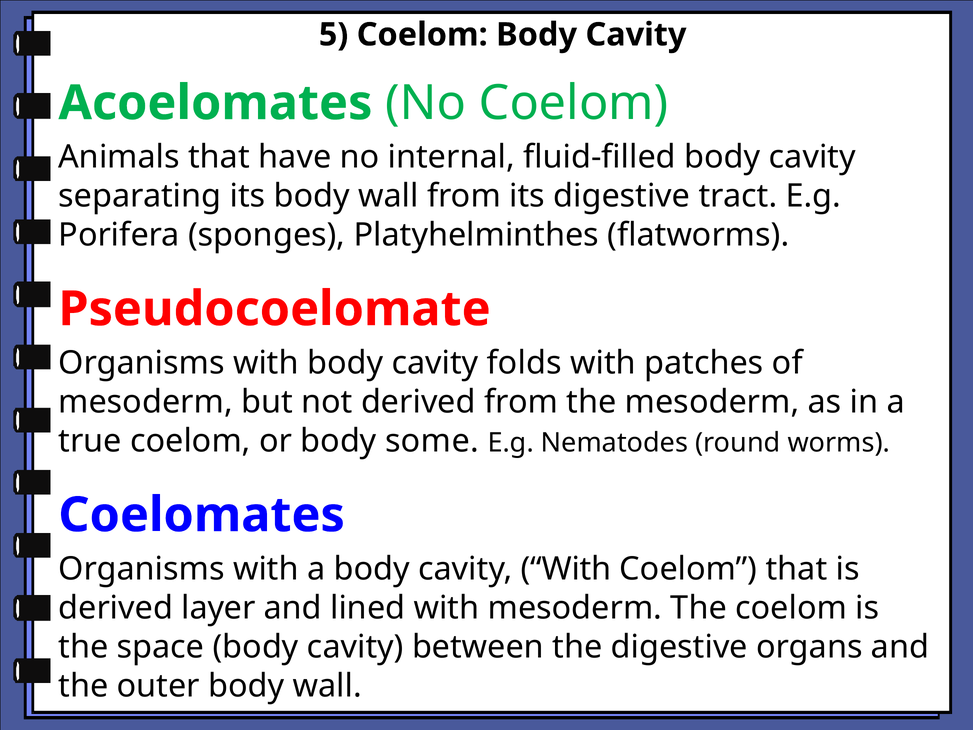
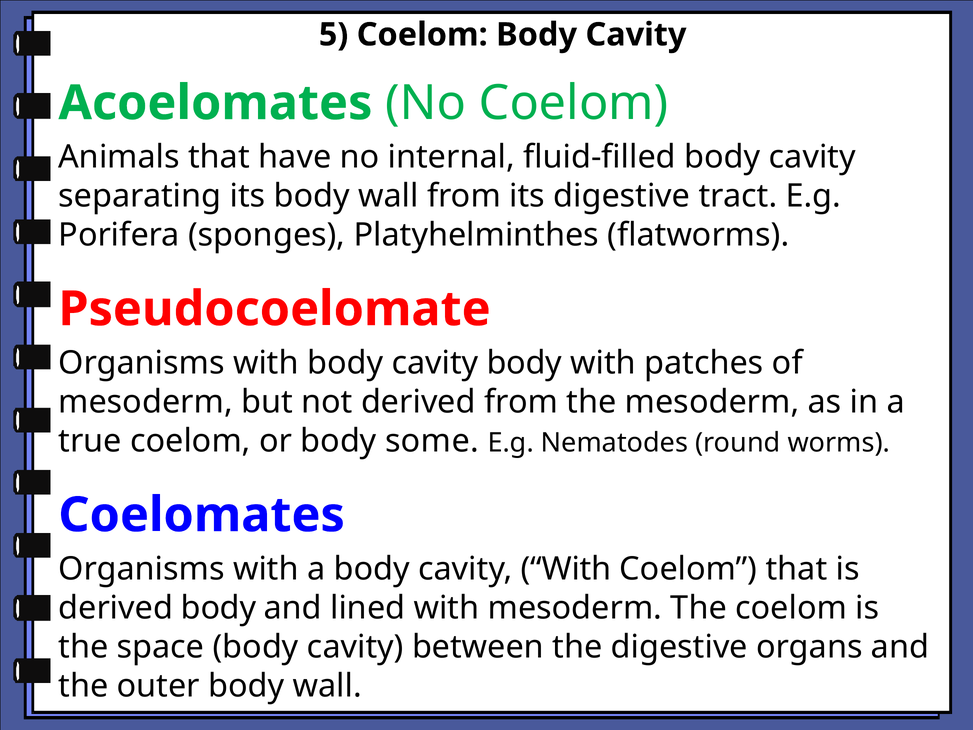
cavity folds: folds -> body
derived layer: layer -> body
